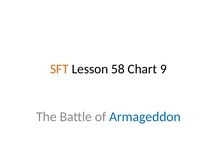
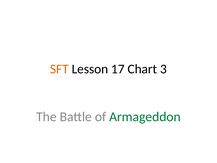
58: 58 -> 17
9: 9 -> 3
Armageddon colour: blue -> green
